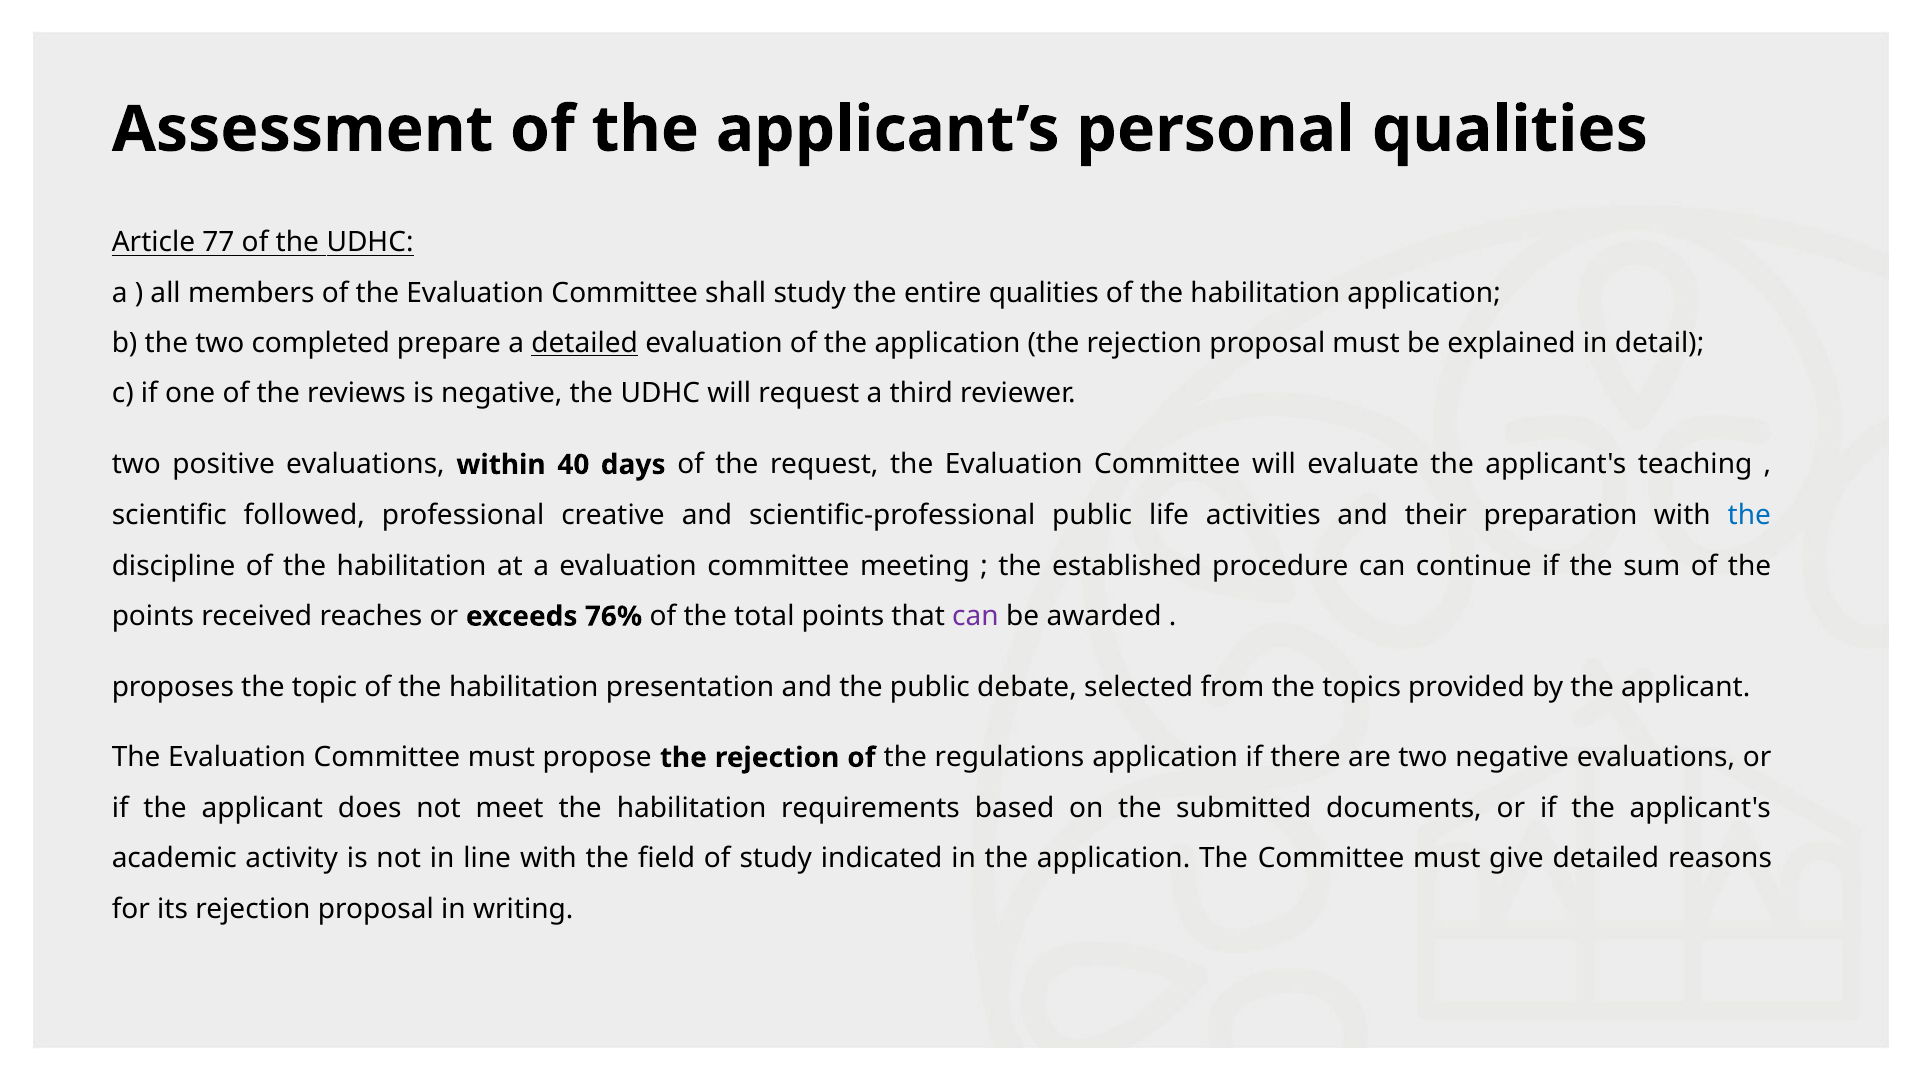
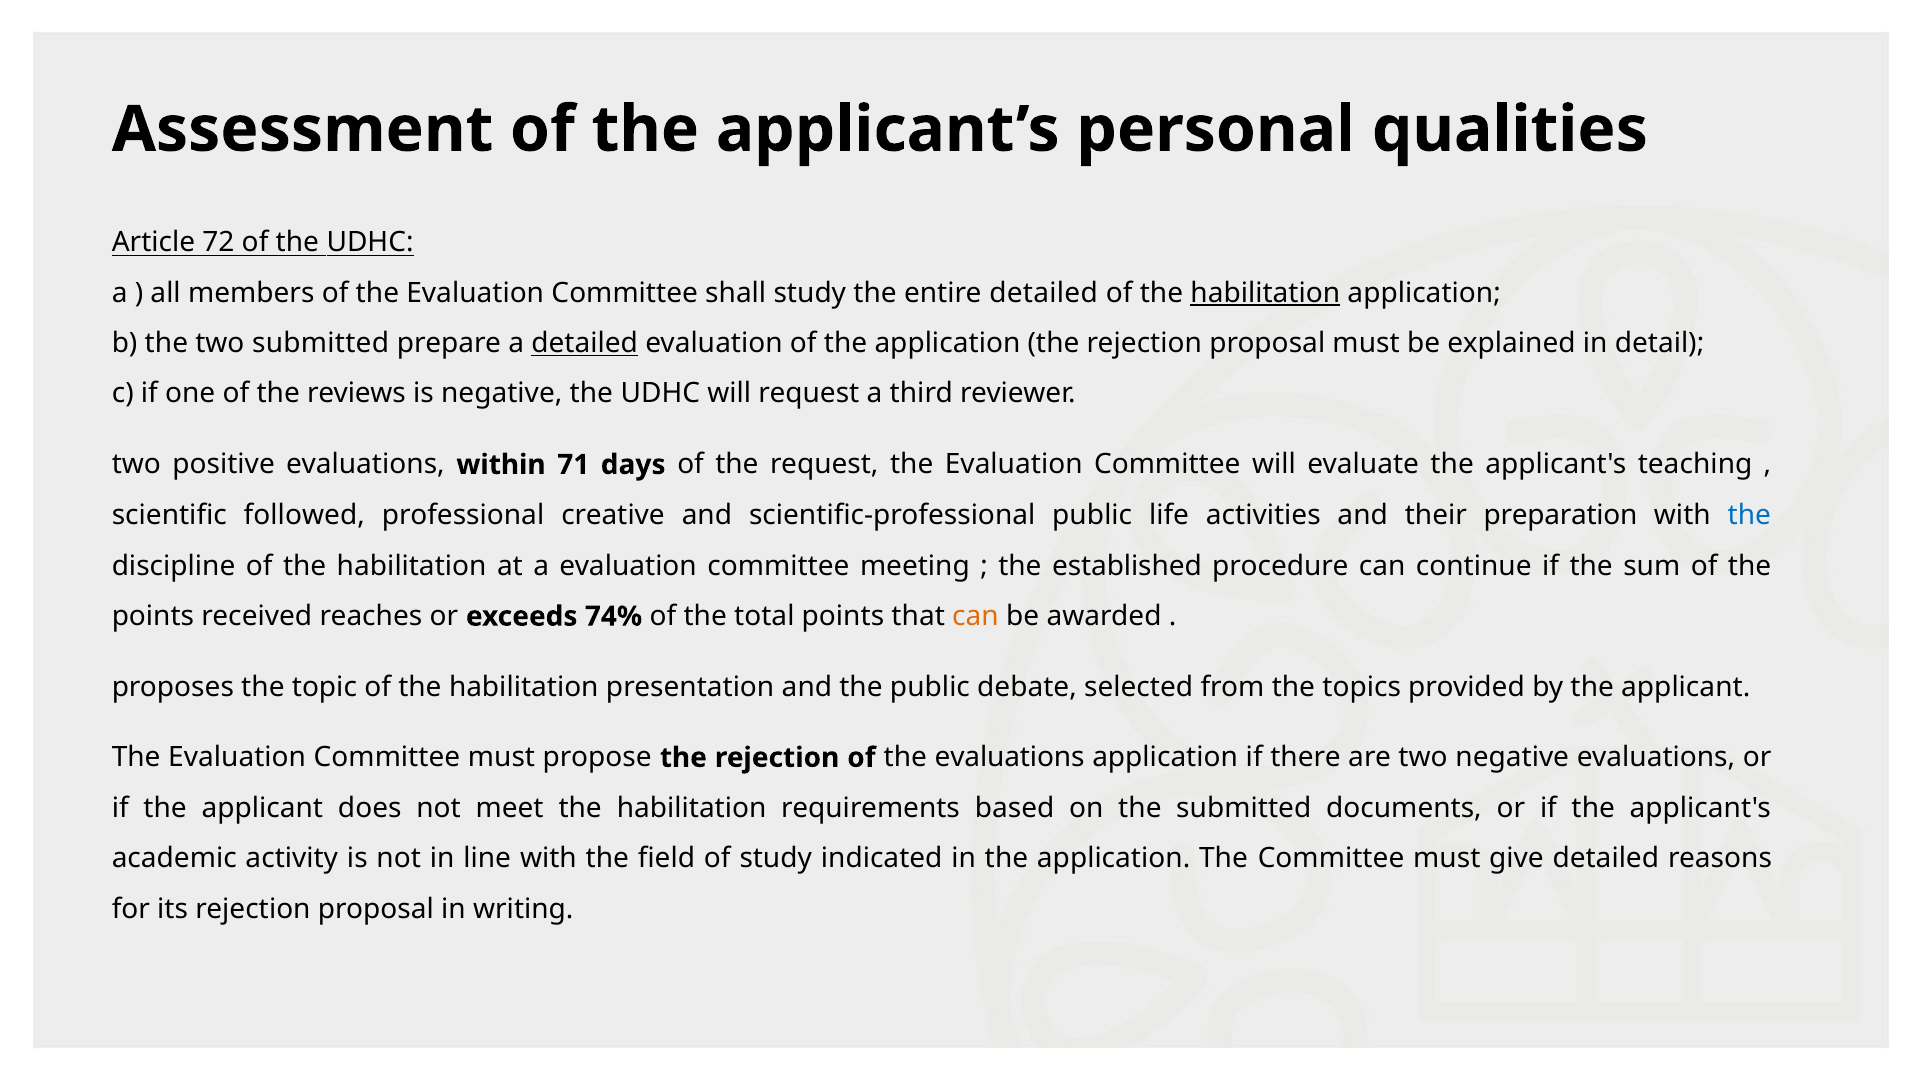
77: 77 -> 72
entire qualities: qualities -> detailed
habilitation at (1265, 293) underline: none -> present
two completed: completed -> submitted
40: 40 -> 71
76%: 76% -> 74%
can at (975, 616) colour: purple -> orange
the regulations: regulations -> evaluations
